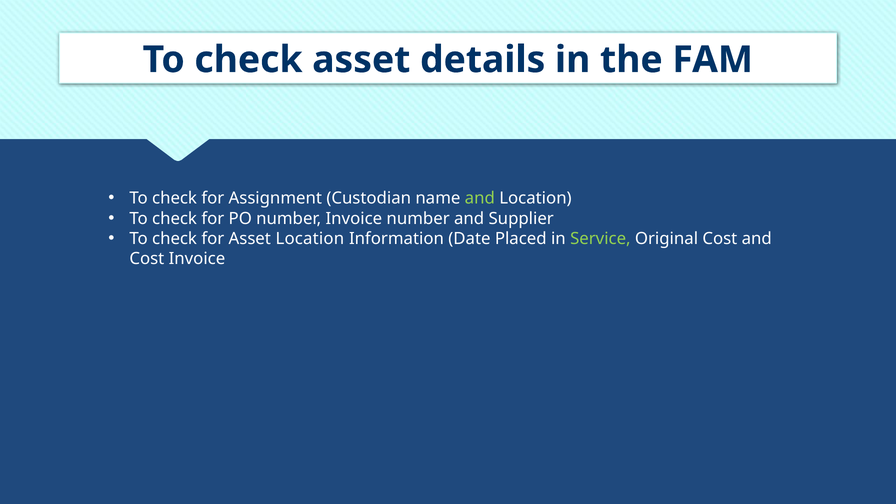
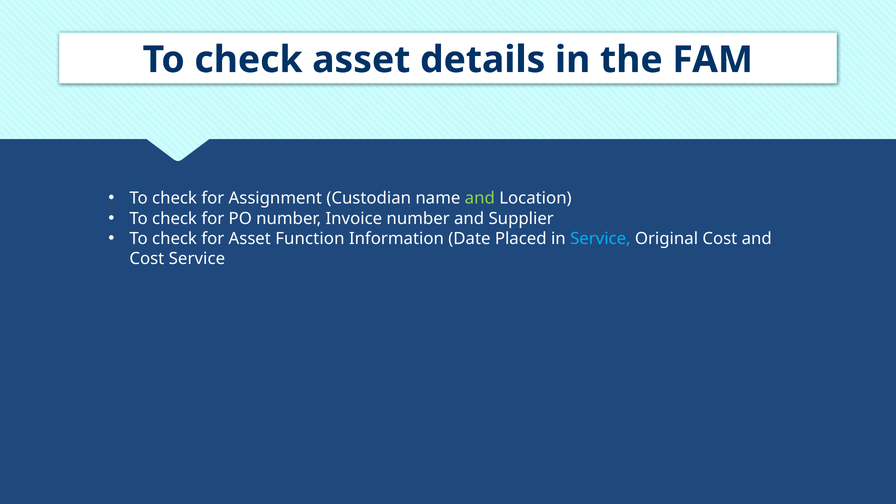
Asset Location: Location -> Function
Service at (600, 239) colour: light green -> light blue
Cost Invoice: Invoice -> Service
